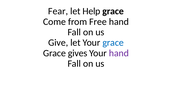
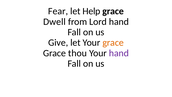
Come: Come -> Dwell
Free: Free -> Lord
grace at (113, 43) colour: blue -> orange
gives: gives -> thou
